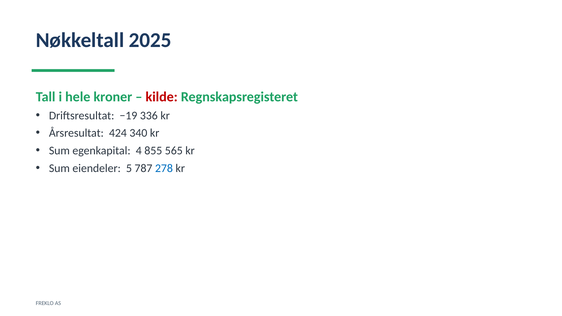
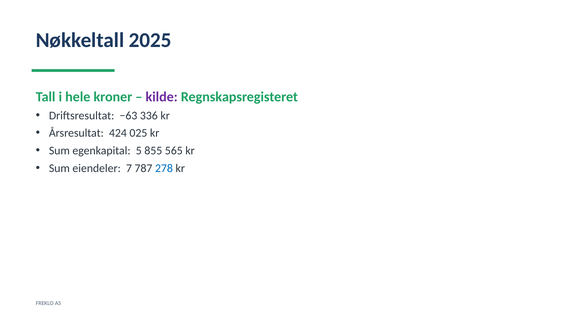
kilde colour: red -> purple
−19: −19 -> −63
340: 340 -> 025
4: 4 -> 5
5: 5 -> 7
